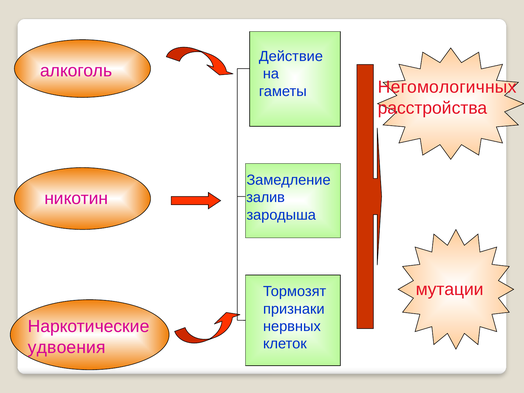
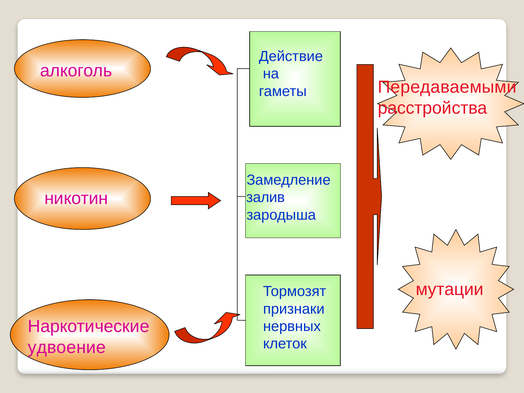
Негомологичных: Негомологичных -> Передаваемыми
удвоения: удвоения -> удвоение
